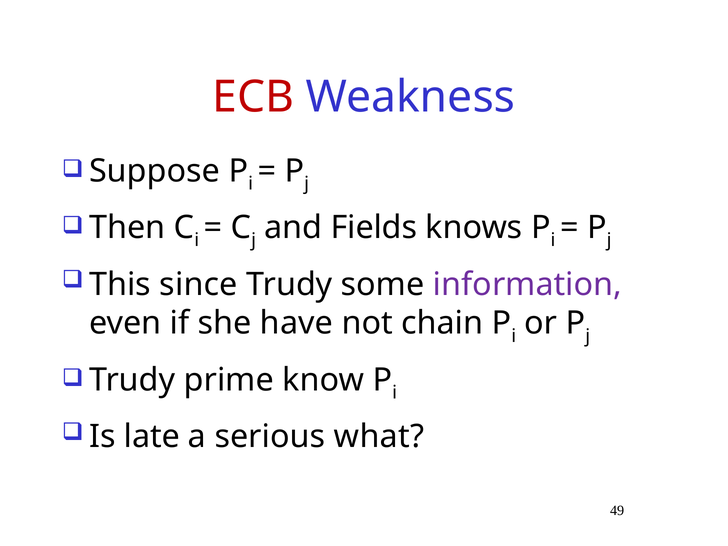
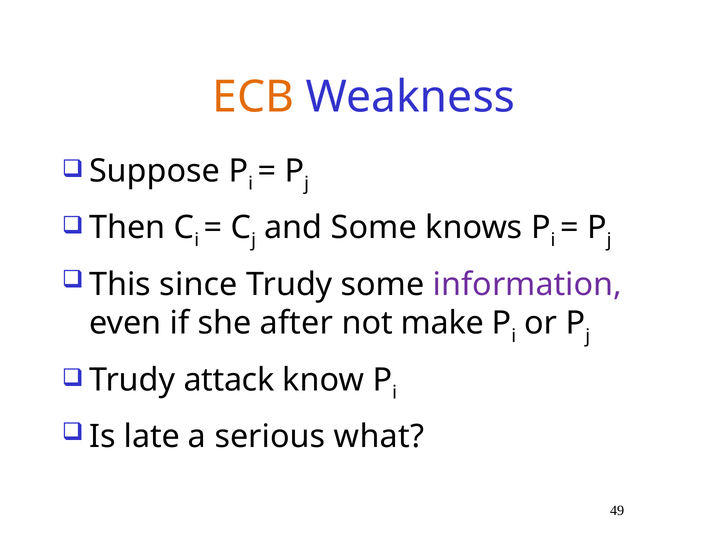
ECB colour: red -> orange
and Fields: Fields -> Some
have: have -> after
chain: chain -> make
prime: prime -> attack
